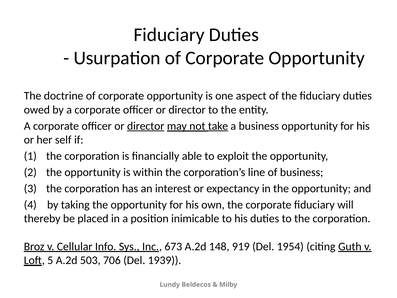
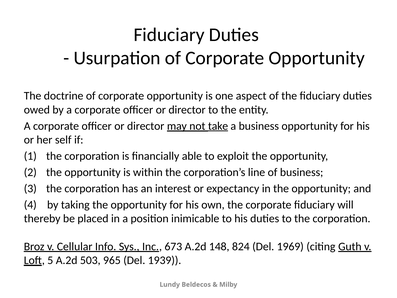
director at (146, 126) underline: present -> none
919: 919 -> 824
1954: 1954 -> 1969
706: 706 -> 965
